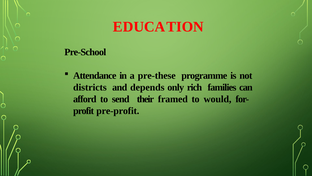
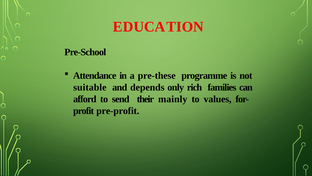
districts: districts -> suitable
framed: framed -> mainly
would: would -> values
